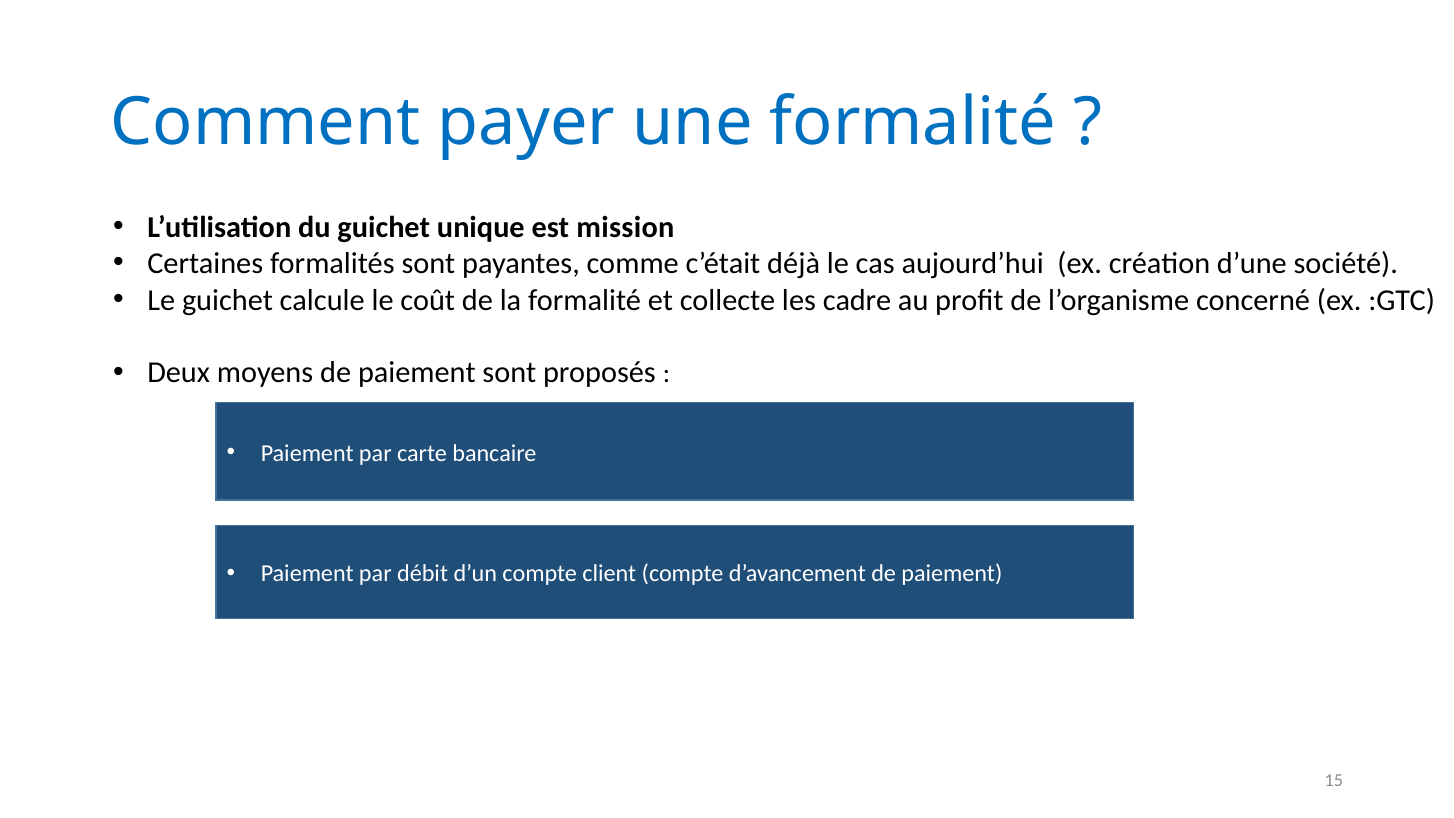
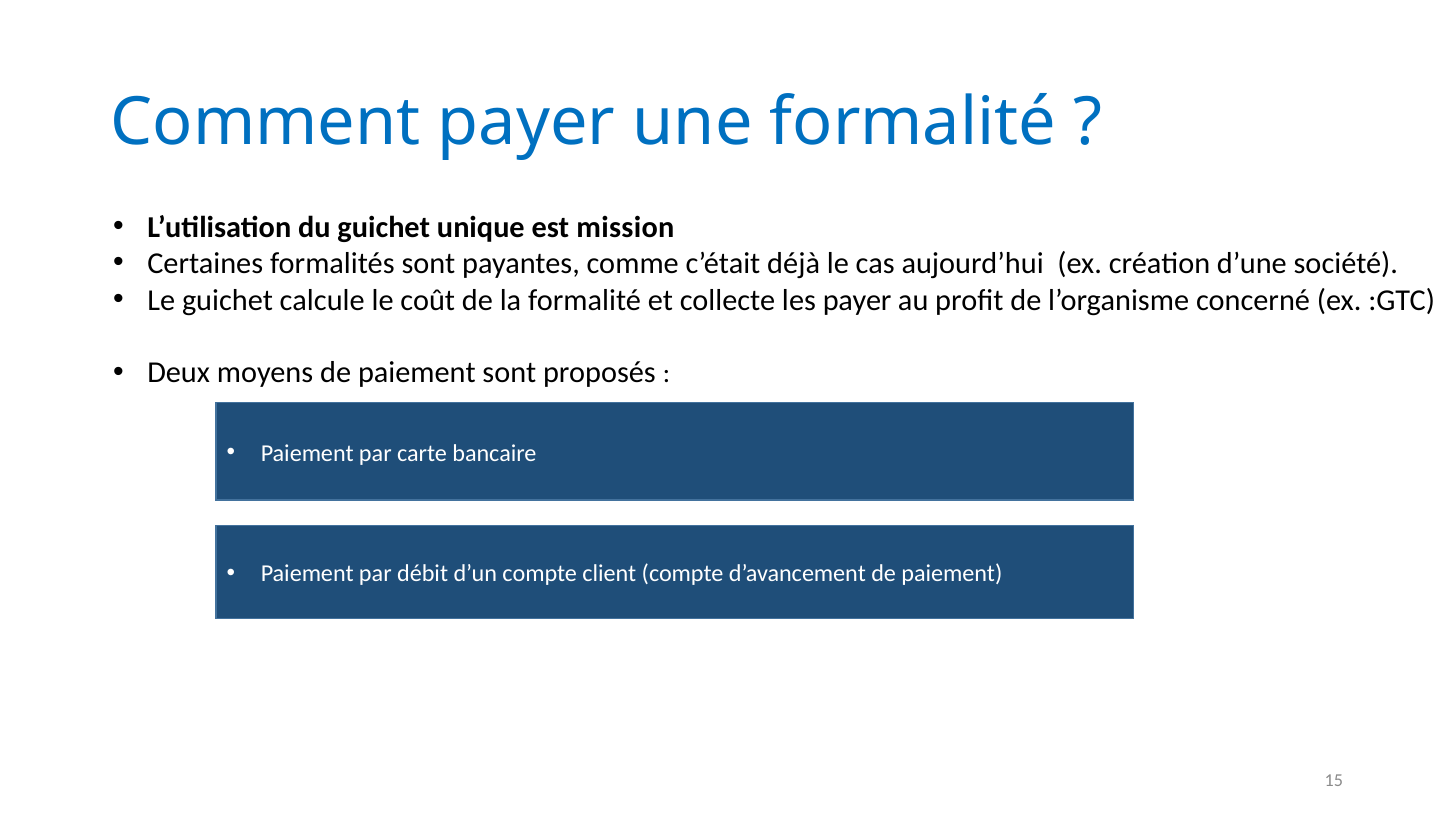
les cadre: cadre -> payer
